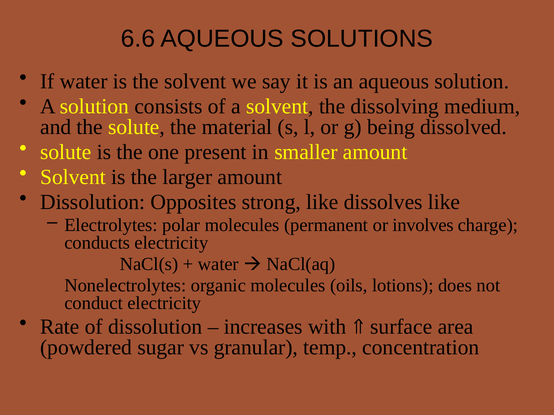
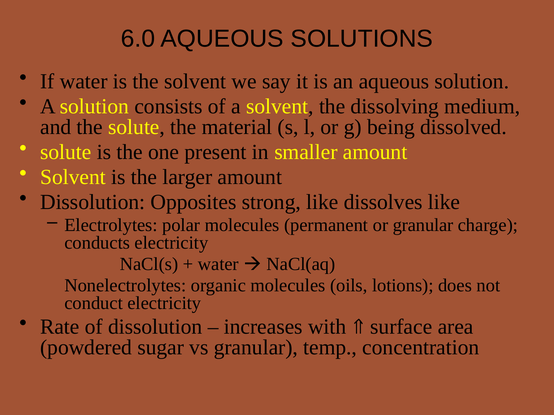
6.6: 6.6 -> 6.0
or involves: involves -> granular
